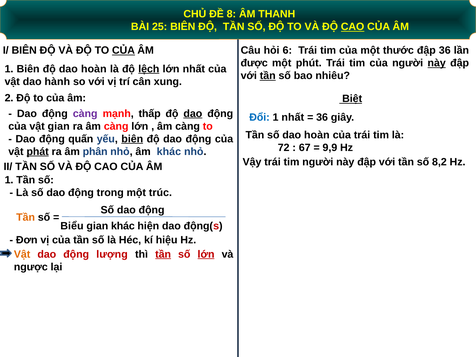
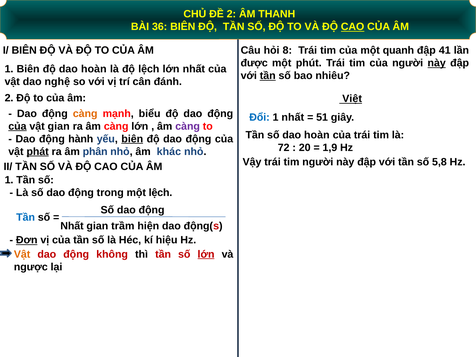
ĐỀ 8: 8 -> 2
25: 25 -> 36
CỦA at (123, 50) underline: present -> none
6: 6 -> 8
thước: thước -> quanh
đập 36: 36 -> 41
lệch at (149, 69) underline: present -> none
hành: hành -> nghệ
xung: xung -> đánh
Biệt: Biệt -> Việt
càng at (85, 114) colour: purple -> orange
thấp: thấp -> biểu
dao at (193, 114) underline: present -> none
36 at (322, 117): 36 -> 51
của at (17, 126) underline: none -> present
càng at (188, 126) colour: black -> purple
quấn: quấn -> hành
67: 67 -> 20
9,9: 9,9 -> 1,9
8,2: 8,2 -> 5,8
một trúc: trúc -> lệch
Tần at (26, 217) colour: orange -> blue
Biểu at (72, 226): Biểu -> Nhất
gian khác: khác -> trầm
Đơn underline: none -> present
lượng: lượng -> không
tần at (163, 254) underline: present -> none
